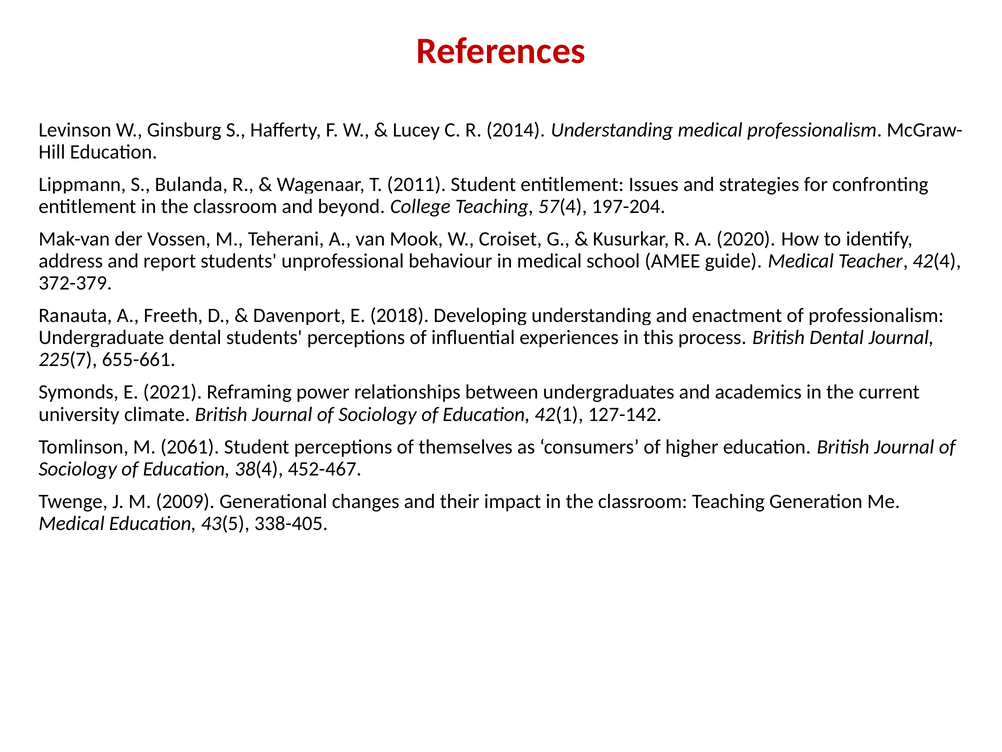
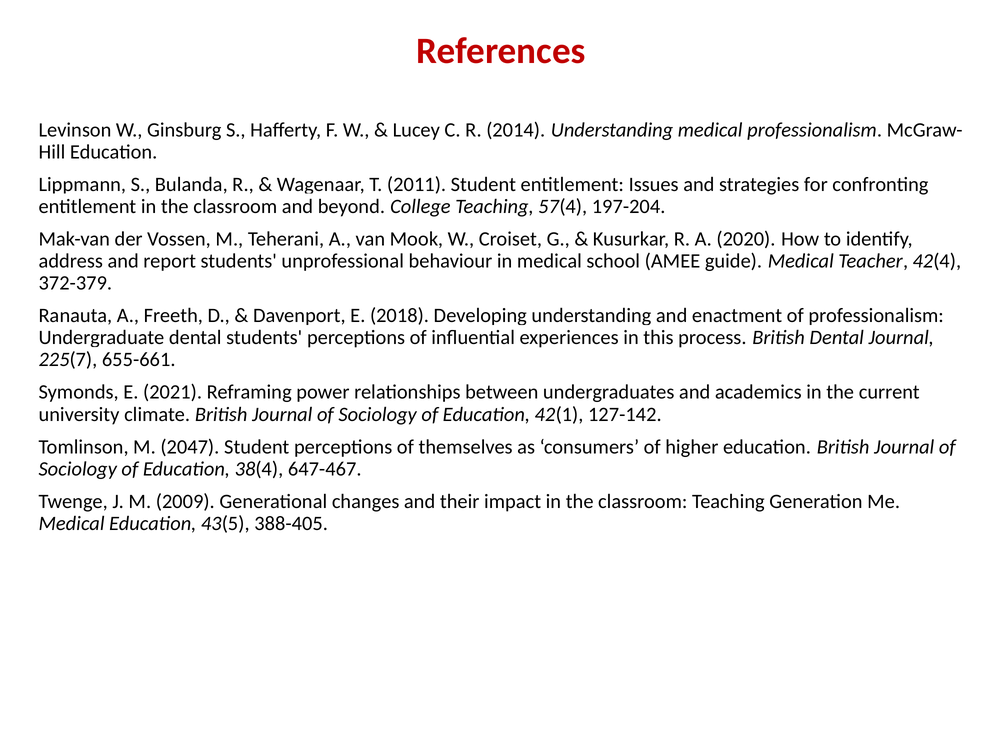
2061: 2061 -> 2047
452-467: 452-467 -> 647-467
338-405: 338-405 -> 388-405
